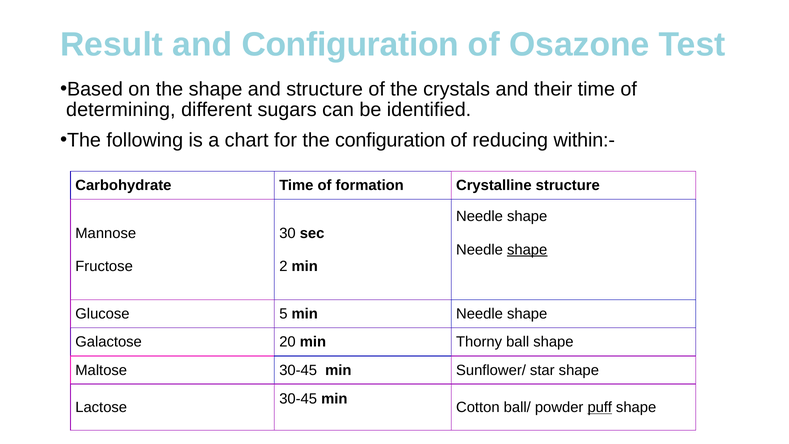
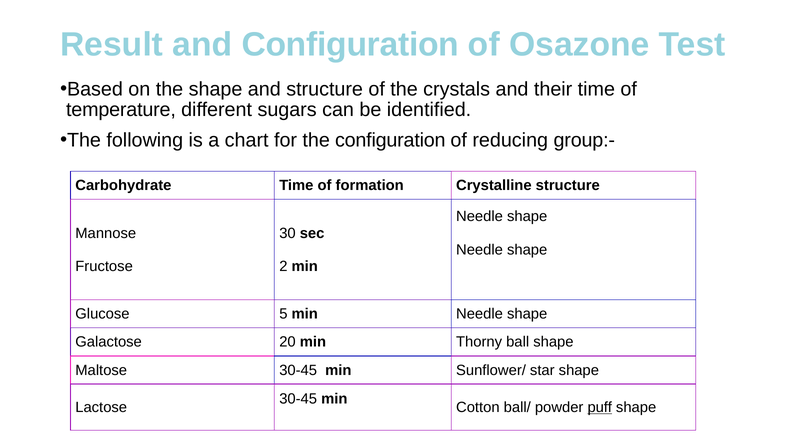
determining: determining -> temperature
within:-: within:- -> group:-
shape at (527, 250) underline: present -> none
